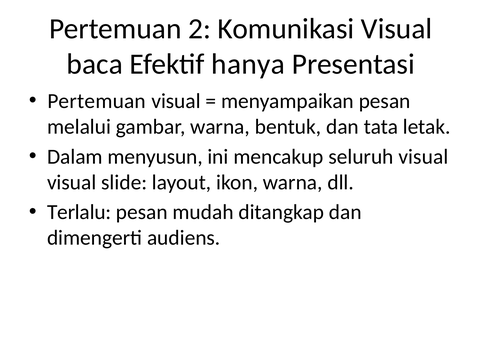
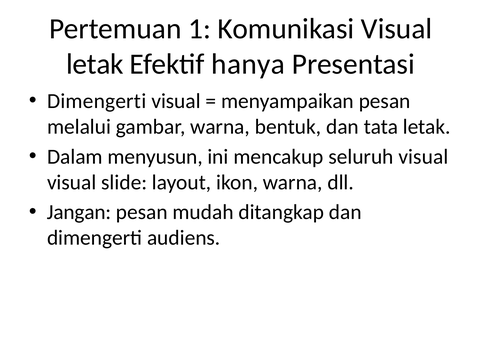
2: 2 -> 1
baca at (95, 64): baca -> letak
Pertemuan at (97, 101): Pertemuan -> Dimengerti
Terlalu: Terlalu -> Jangan
